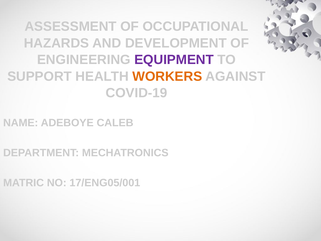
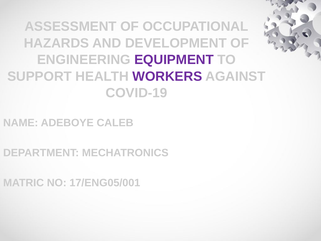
WORKERS colour: orange -> purple
